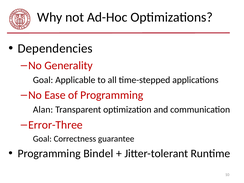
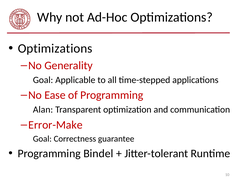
Dependencies at (55, 48): Dependencies -> Optimizations
Error-Three: Error-Three -> Error-Make
